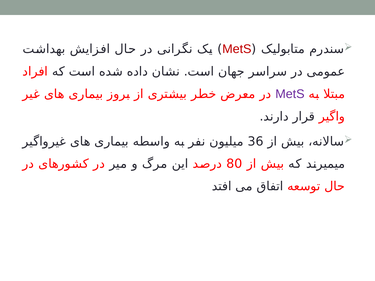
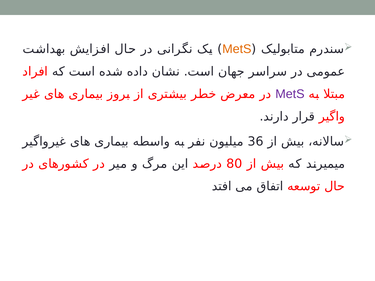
MetS at (237, 49) colour: red -> orange
